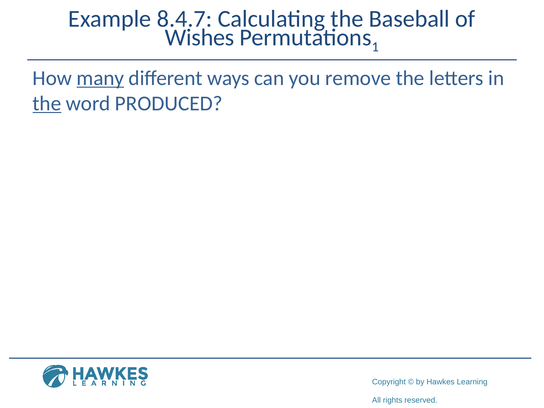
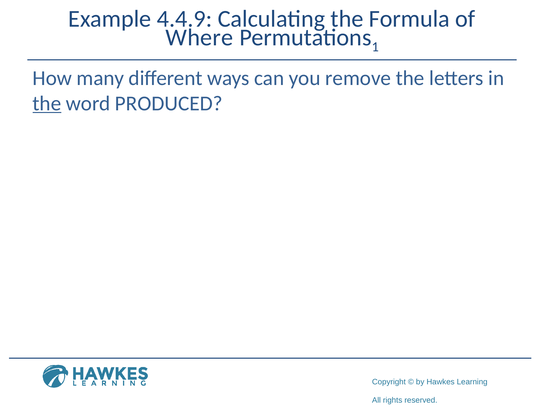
8.4.7: 8.4.7 -> 4.4.9
Baseball: Baseball -> Formula
Wishes: Wishes -> Where
many underline: present -> none
